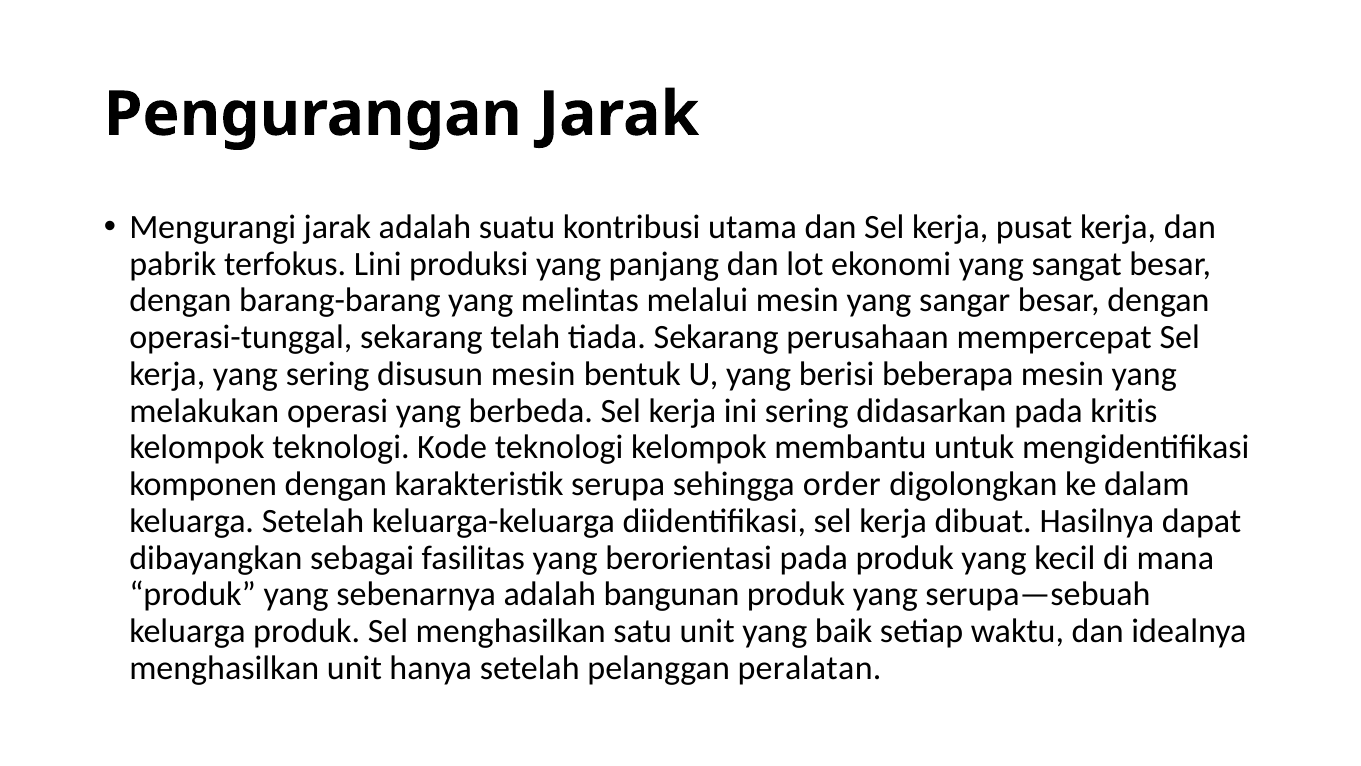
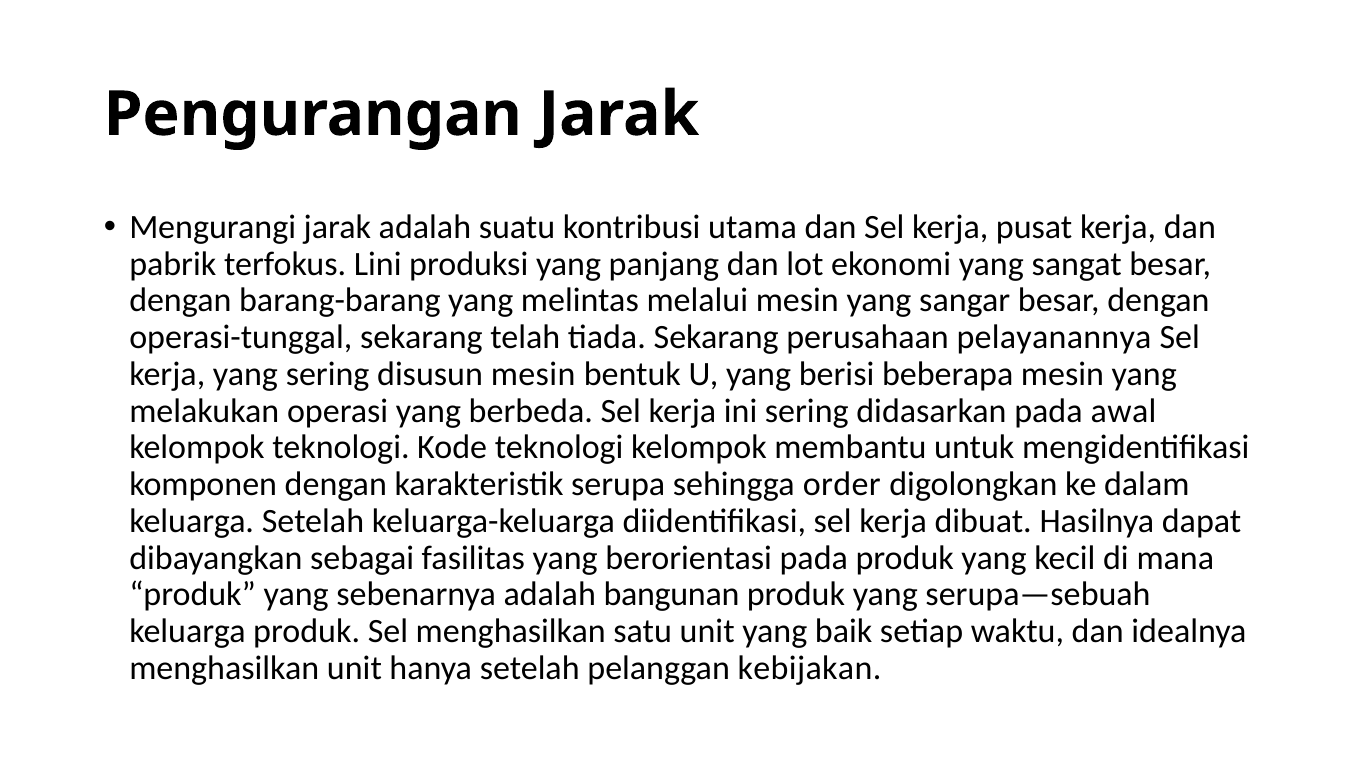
mempercepat: mempercepat -> pelayanannya
kritis: kritis -> awal
peralatan: peralatan -> kebijakan
